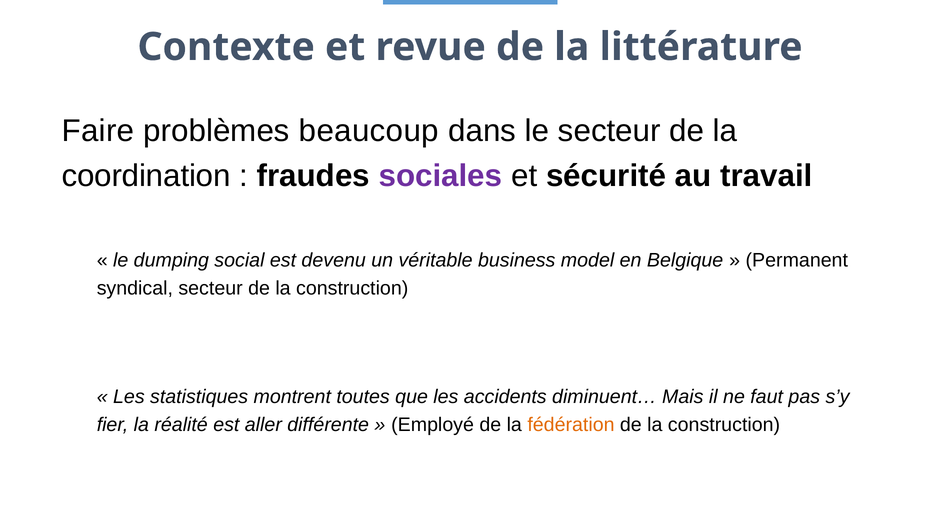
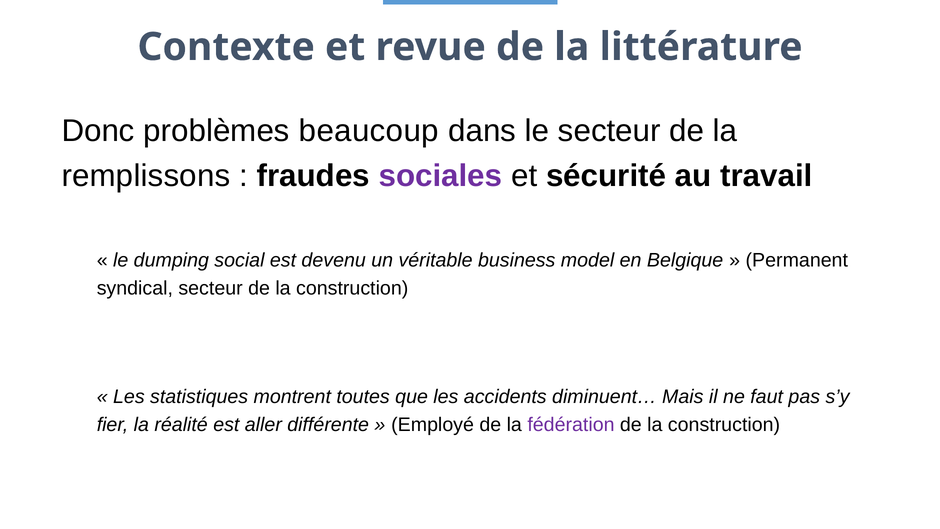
Faire: Faire -> Donc
coordination: coordination -> remplissons
fédération colour: orange -> purple
